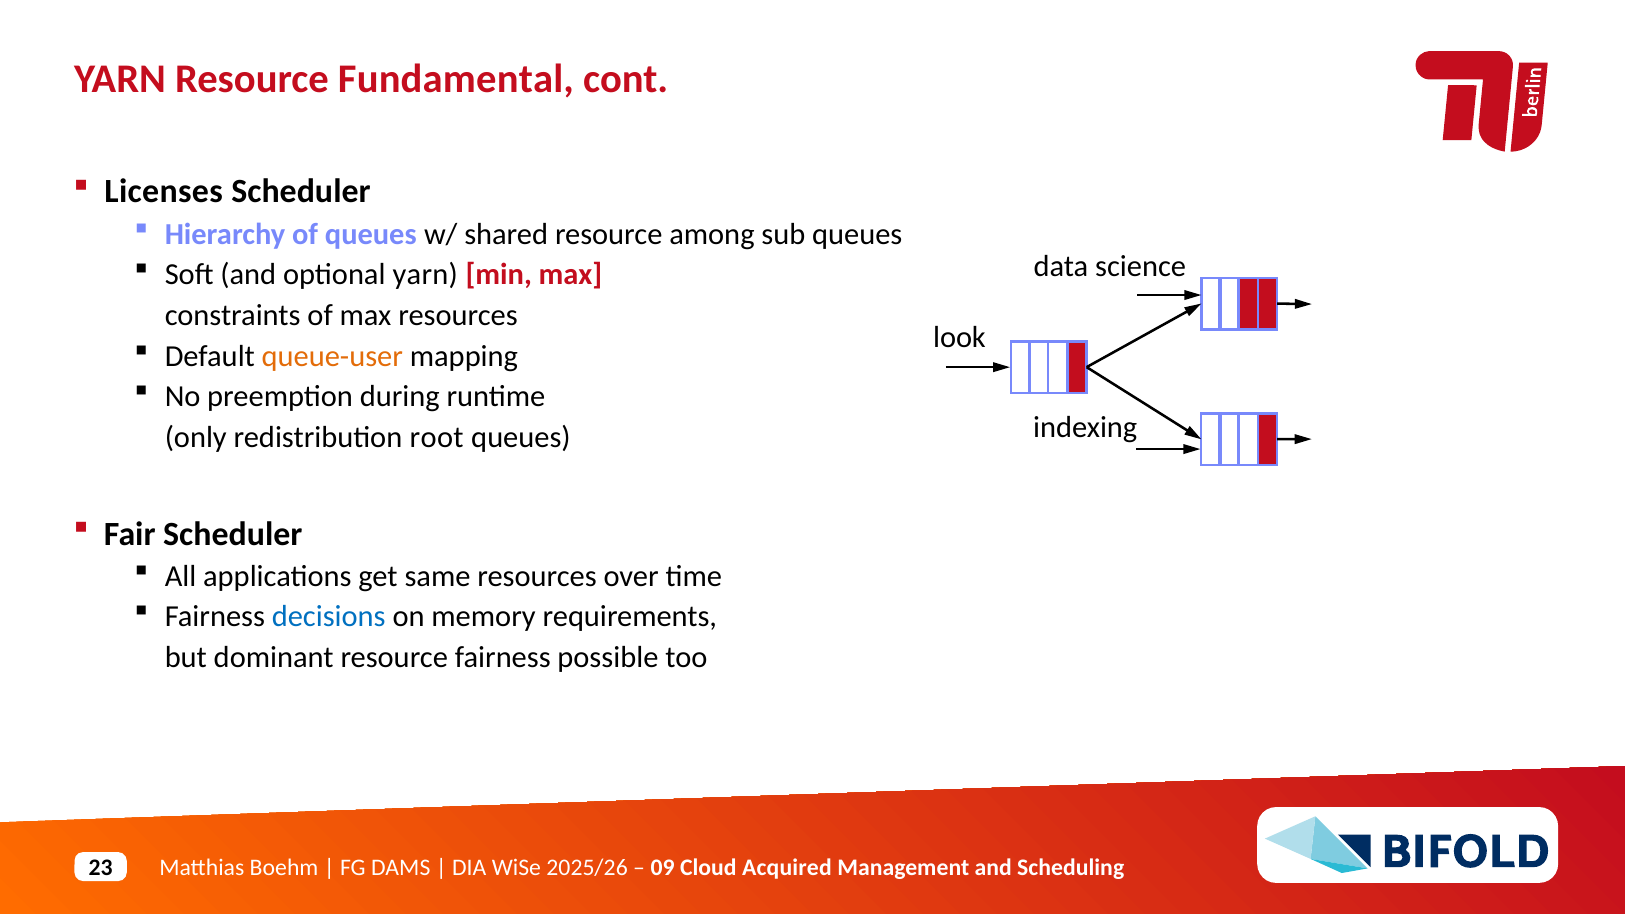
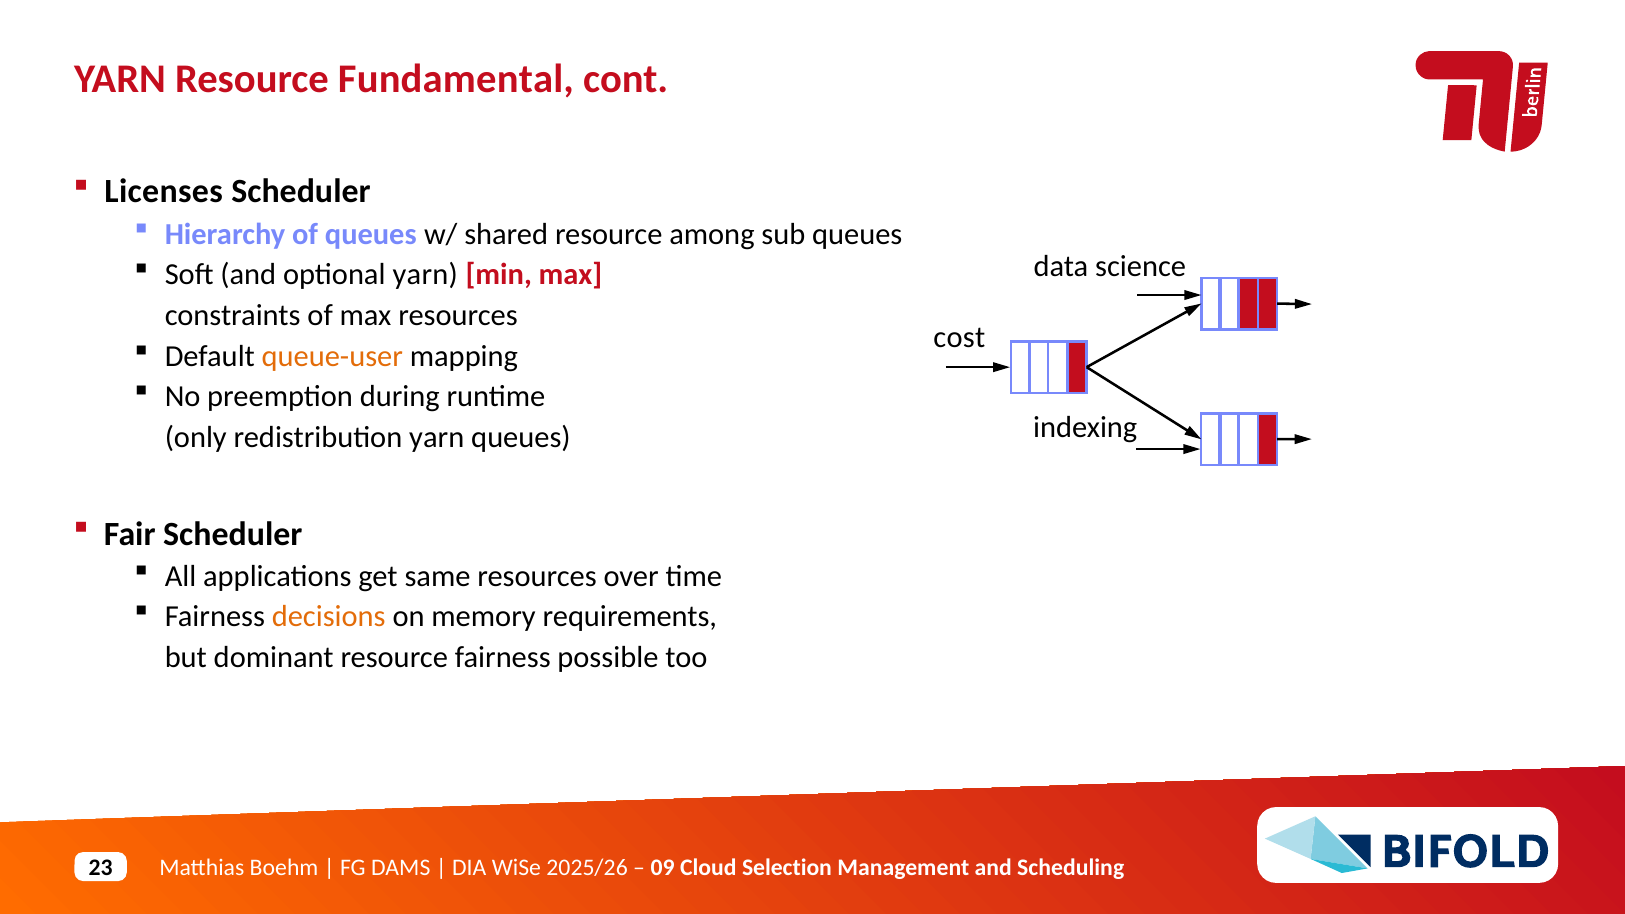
look: look -> cost
redistribution root: root -> yarn
decisions colour: blue -> orange
Acquired: Acquired -> Selection
